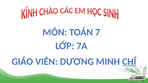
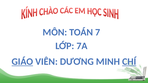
GIÁO underline: none -> present
